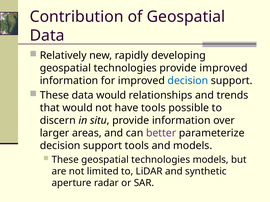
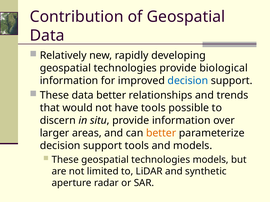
provide improved: improved -> biological
data would: would -> better
better at (161, 133) colour: purple -> orange
